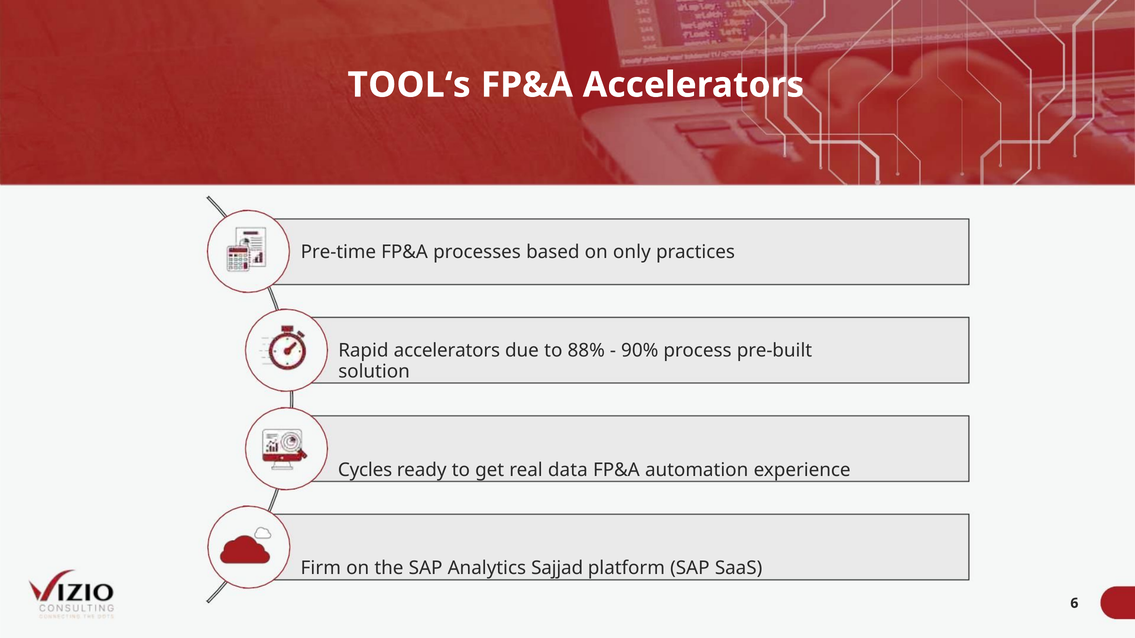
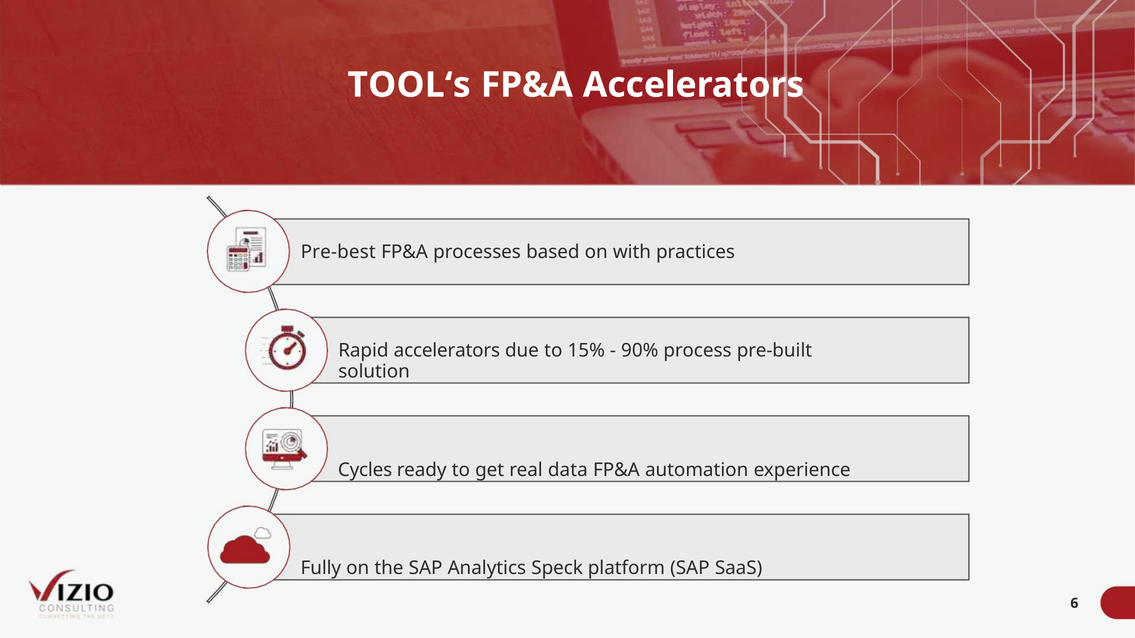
Pre-time: Pre-time -> Pre-best
only: only -> with
88%: 88% -> 15%
Firm: Firm -> Fully
Sajjad: Sajjad -> Speck
